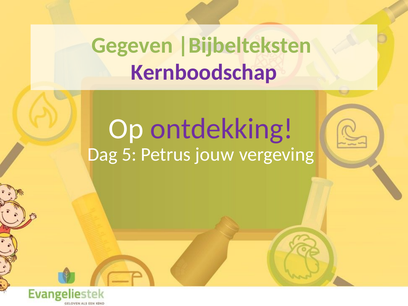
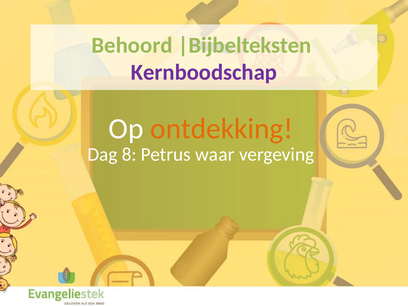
Gegeven: Gegeven -> Behoord
ontdekking colour: purple -> orange
5: 5 -> 8
jouw: jouw -> waar
